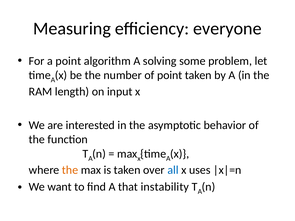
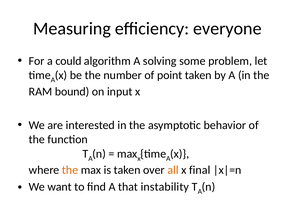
a point: point -> could
length: length -> bound
all colour: blue -> orange
uses: uses -> final
